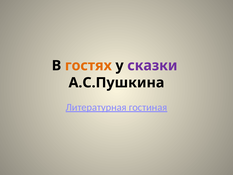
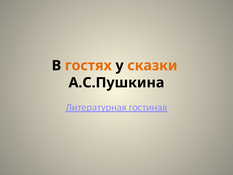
сказки colour: purple -> orange
